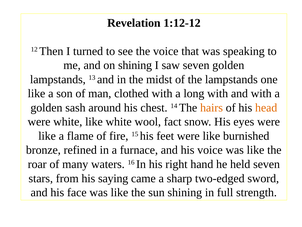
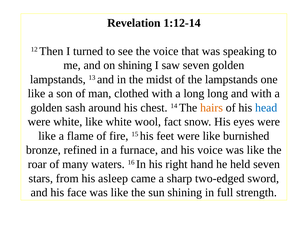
1:12-12: 1:12-12 -> 1:12-14
long with: with -> long
head colour: orange -> blue
saying: saying -> asleep
